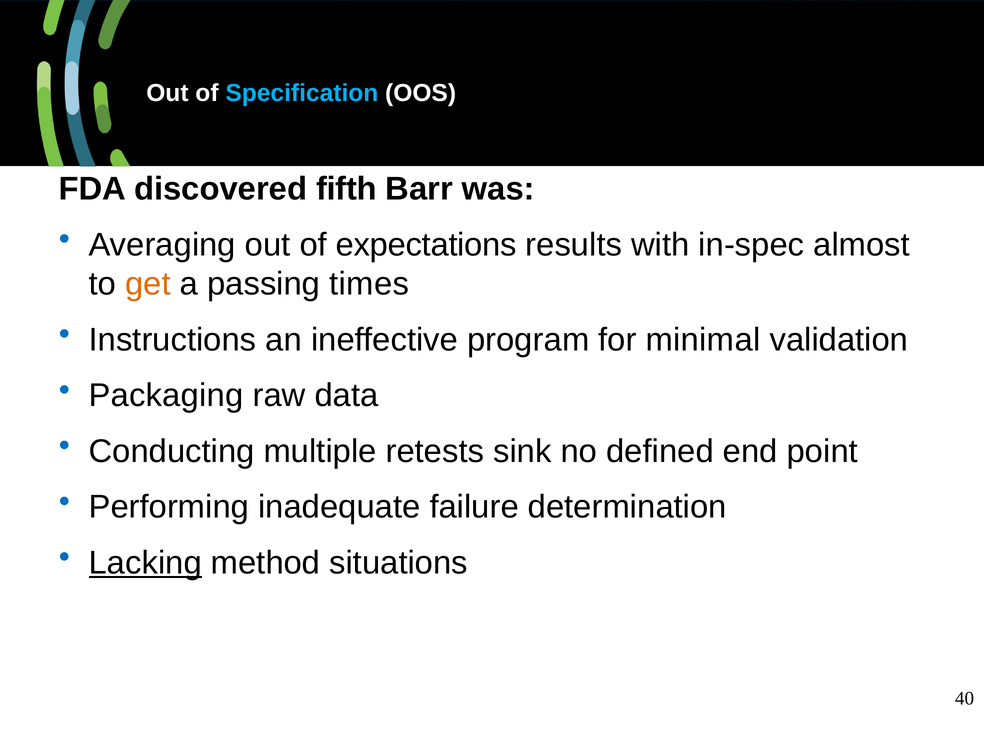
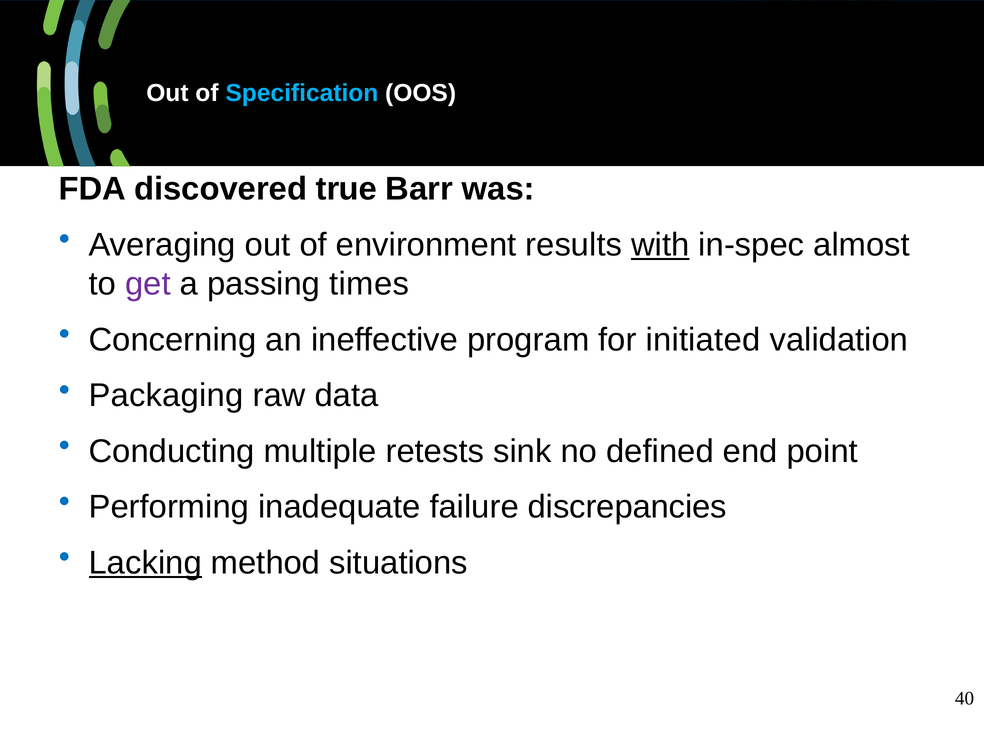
fifth: fifth -> true
expectations: expectations -> environment
with underline: none -> present
get colour: orange -> purple
Instructions: Instructions -> Concerning
minimal: minimal -> initiated
determination: determination -> discrepancies
